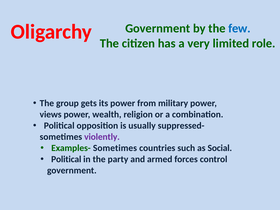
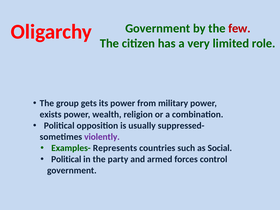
few colour: blue -> red
views: views -> exists
Examples- Sometimes: Sometimes -> Represents
